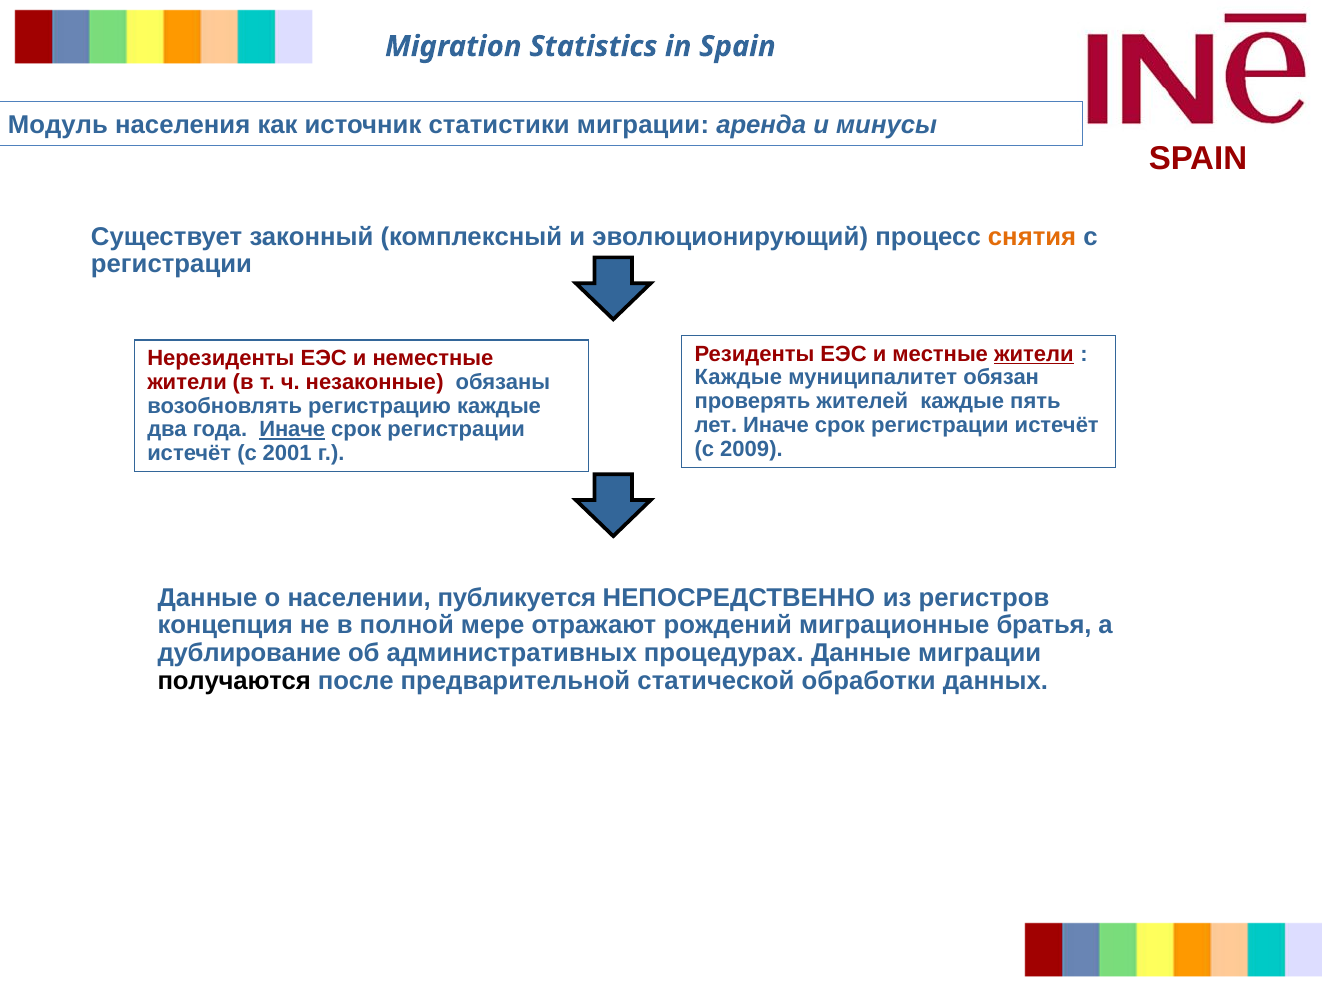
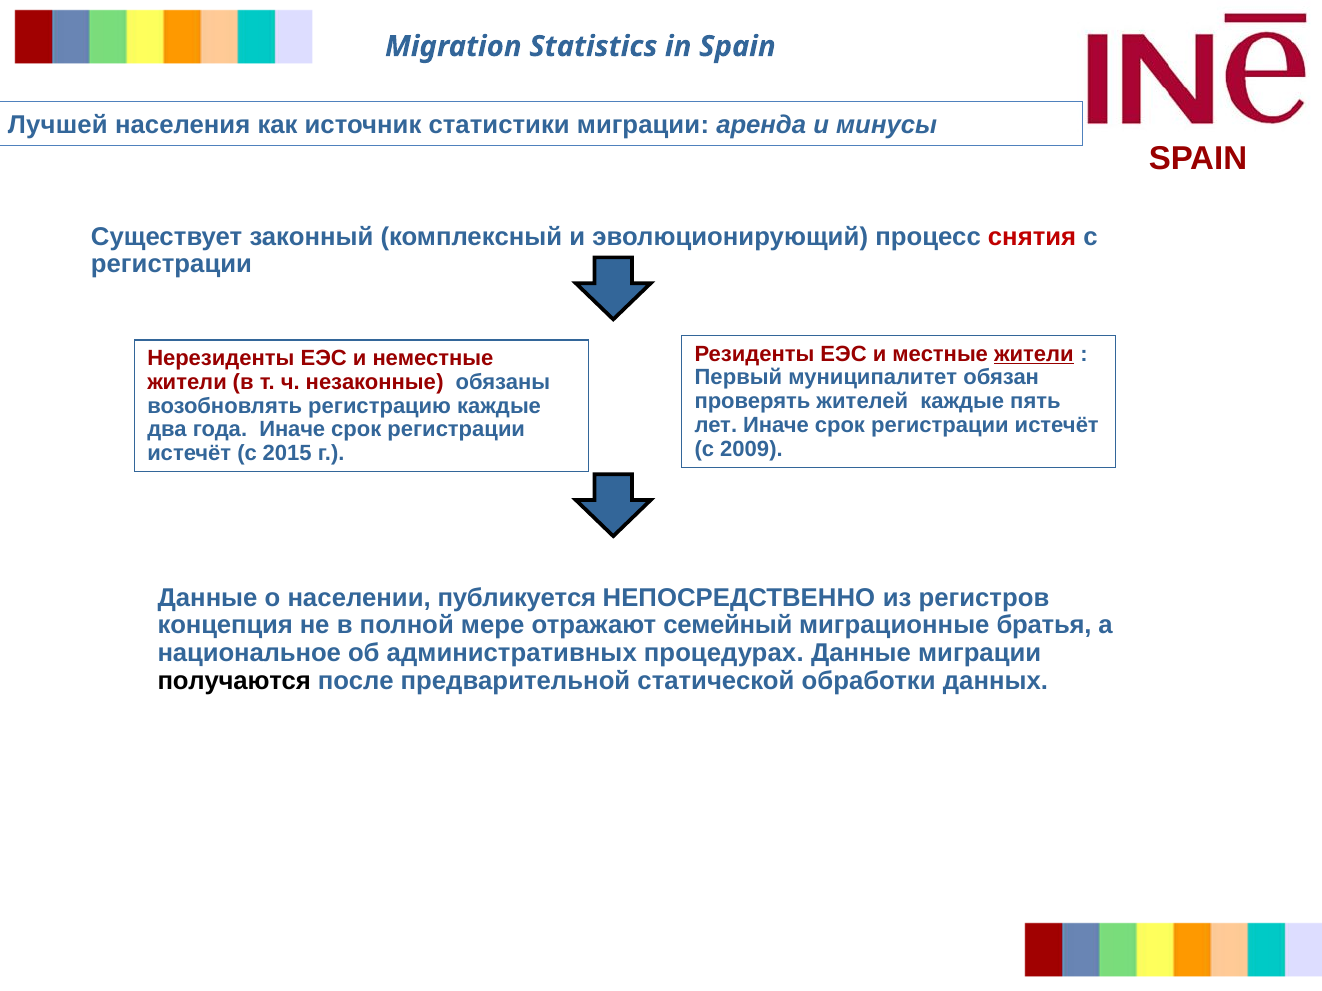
Модуль: Модуль -> Лучшей
снятия colour: orange -> red
Каждые at (738, 378): Каждые -> Первый
Иначе at (292, 430) underline: present -> none
2001: 2001 -> 2015
рождений: рождений -> семейный
дублирование: дублирование -> национальное
